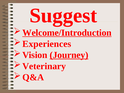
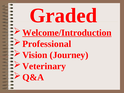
Suggest: Suggest -> Graded
Experiences: Experiences -> Professional
Journey underline: present -> none
